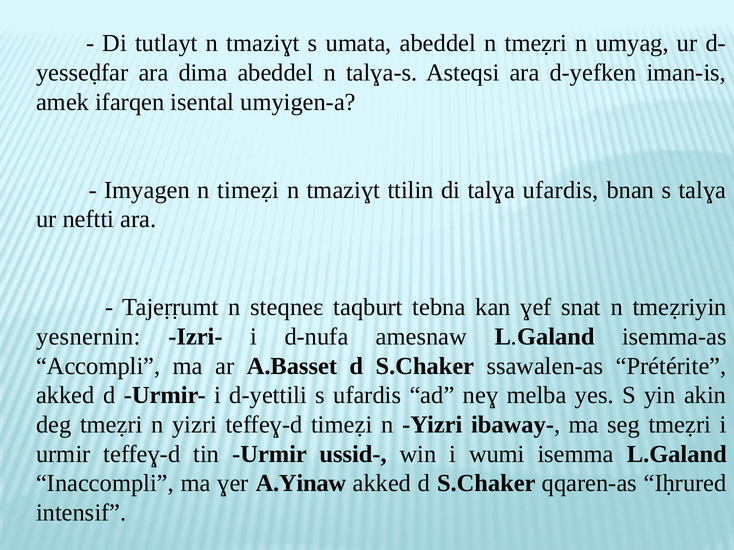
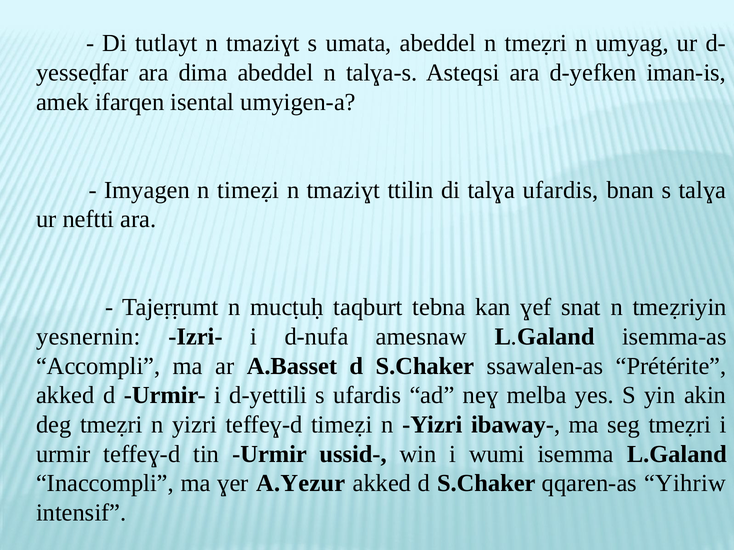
steqneɛ: steqneɛ -> mucṭuḥ
A.Yinaw: A.Yinaw -> A.Yezur
Iḥrured: Iḥrured -> Yihriw
